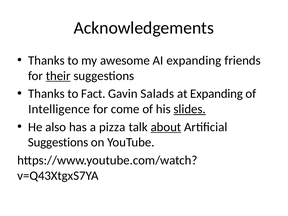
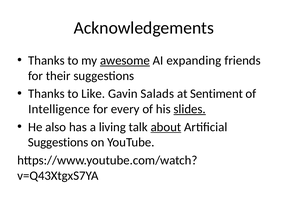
awesome underline: none -> present
their underline: present -> none
Fact: Fact -> Like
at Expanding: Expanding -> Sentiment
come: come -> every
pizza: pizza -> living
